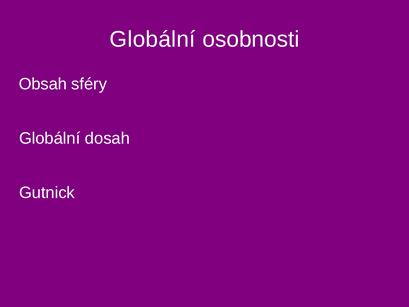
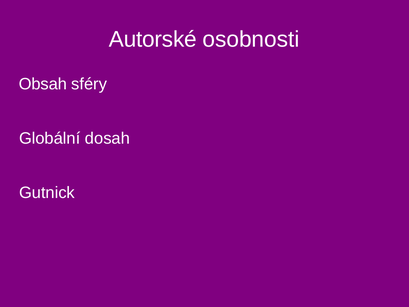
Globální at (153, 39): Globální -> Autorské
